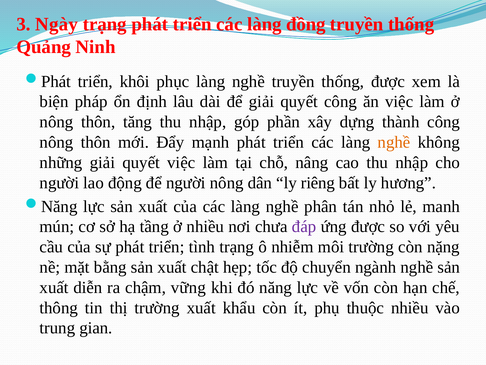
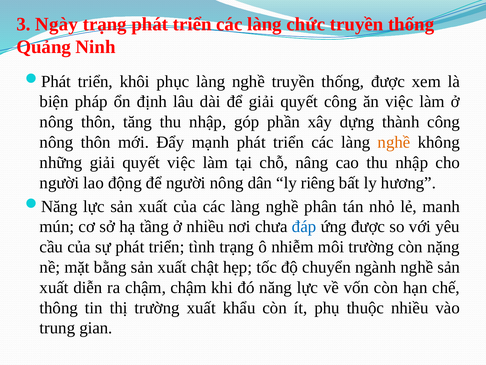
đồng: đồng -> chức
đáp colour: purple -> blue
chậm vững: vững -> chậm
